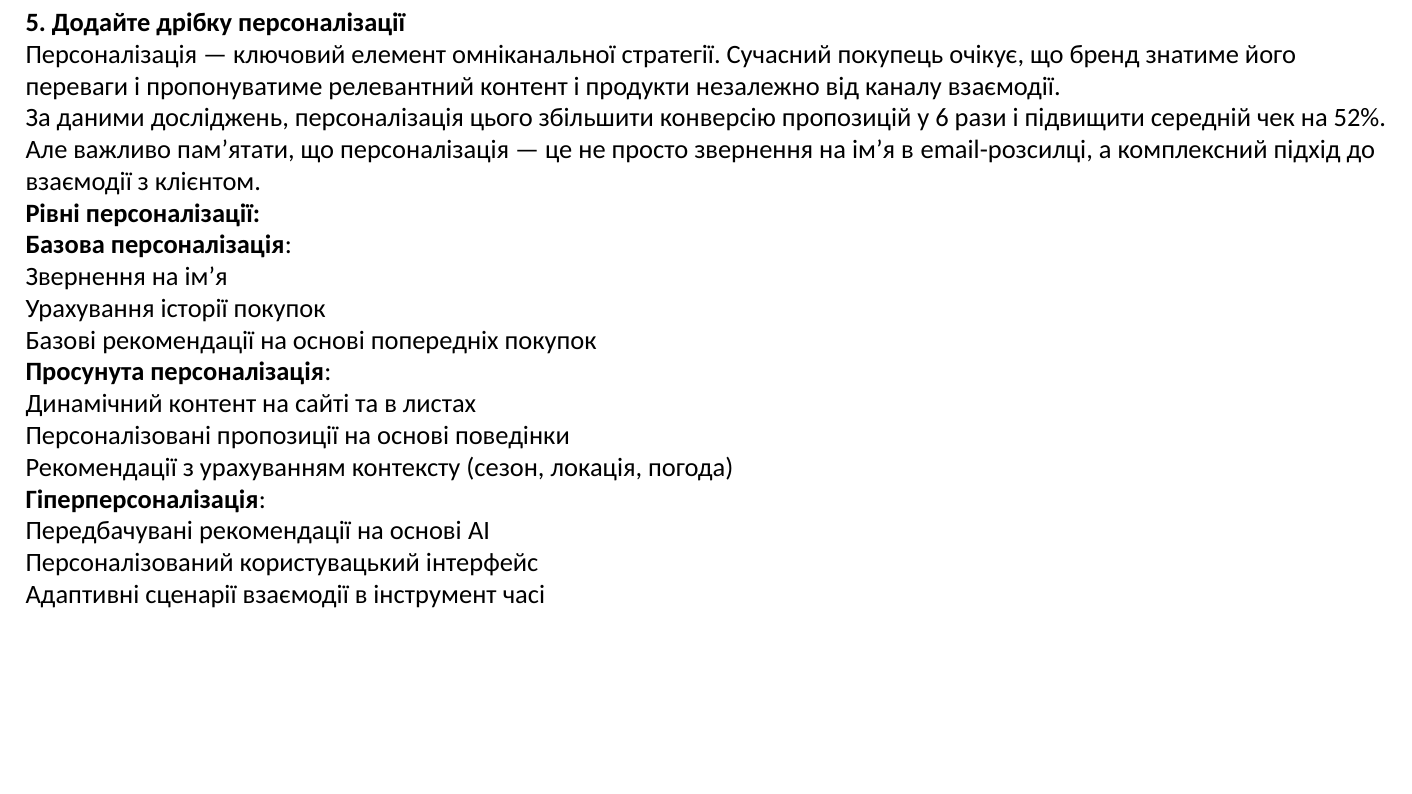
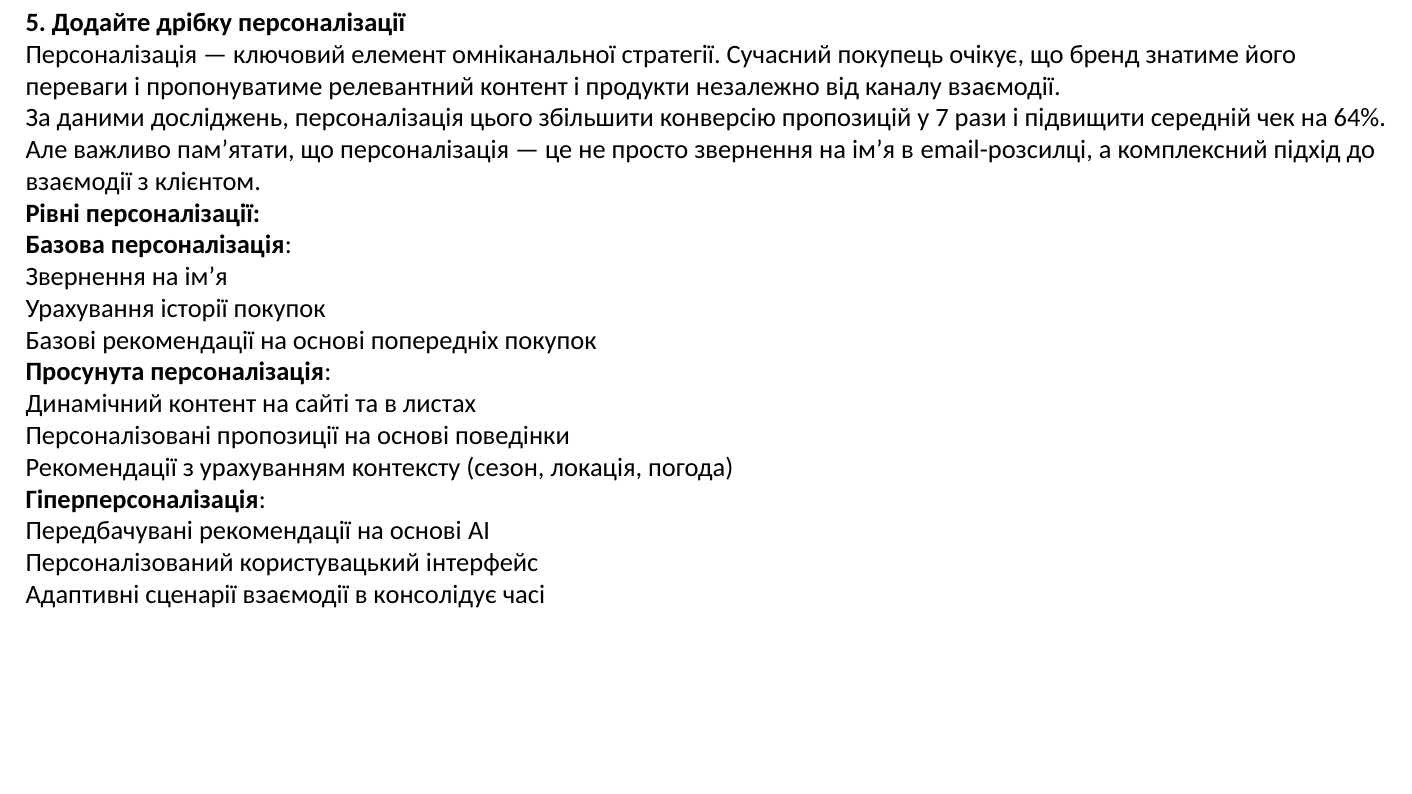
6: 6 -> 7
52%: 52% -> 64%
інструмент: інструмент -> консолідує
